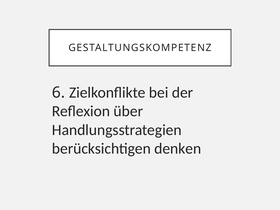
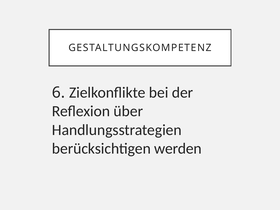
denken: denken -> werden
